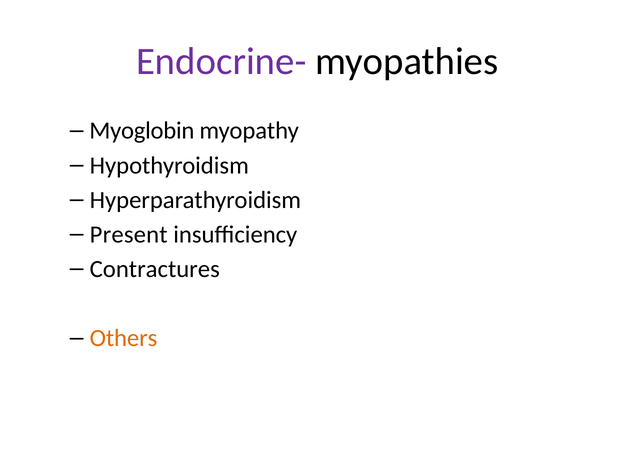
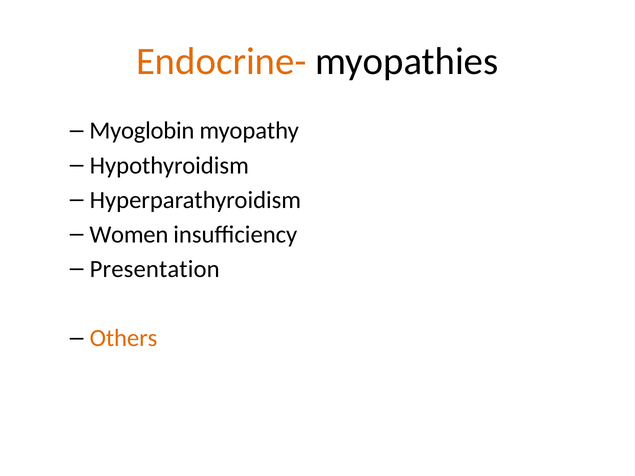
Endocrine- colour: purple -> orange
Present: Present -> Women
Contractures: Contractures -> Presentation
